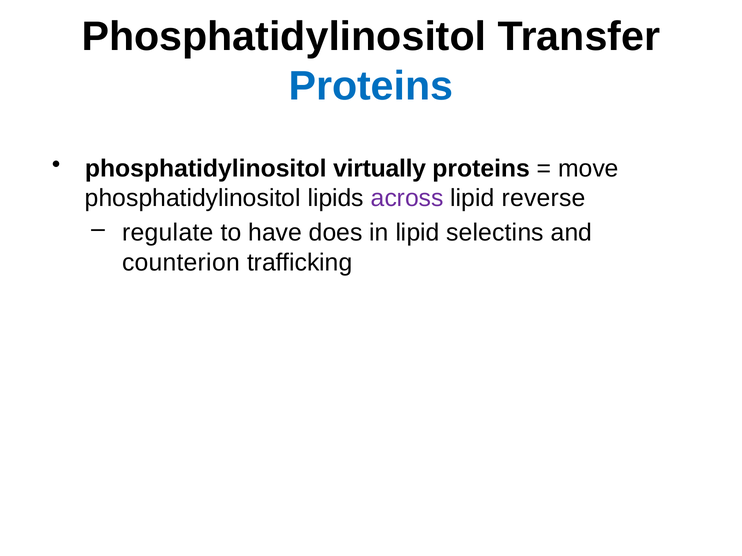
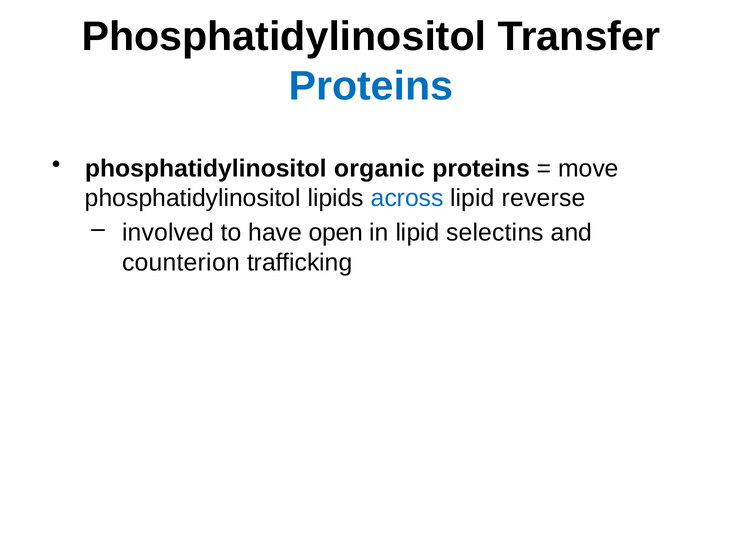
virtually: virtually -> organic
across colour: purple -> blue
regulate: regulate -> involved
does: does -> open
